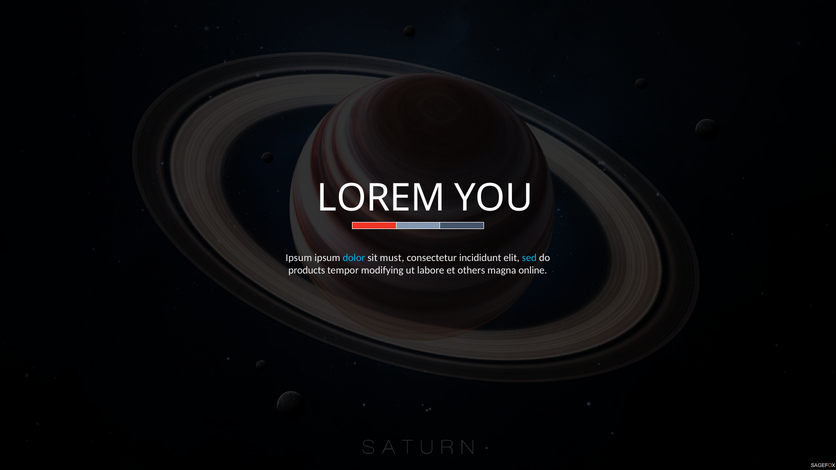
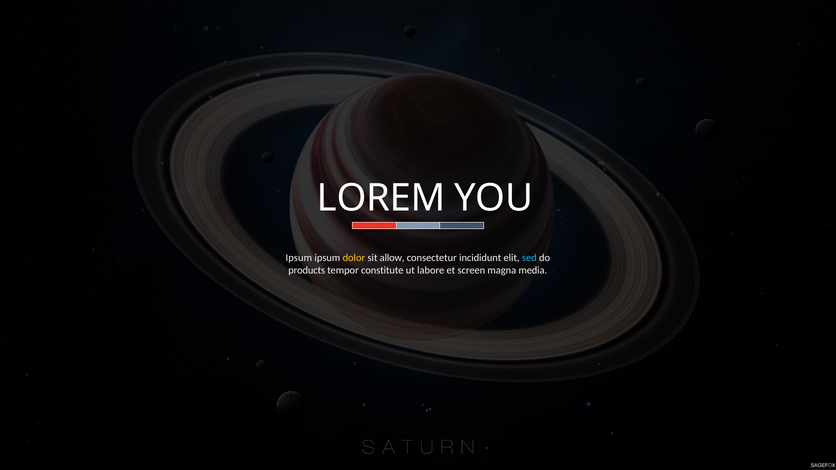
dolor colour: light blue -> yellow
must: must -> allow
modifying: modifying -> constitute
others: others -> screen
online: online -> media
